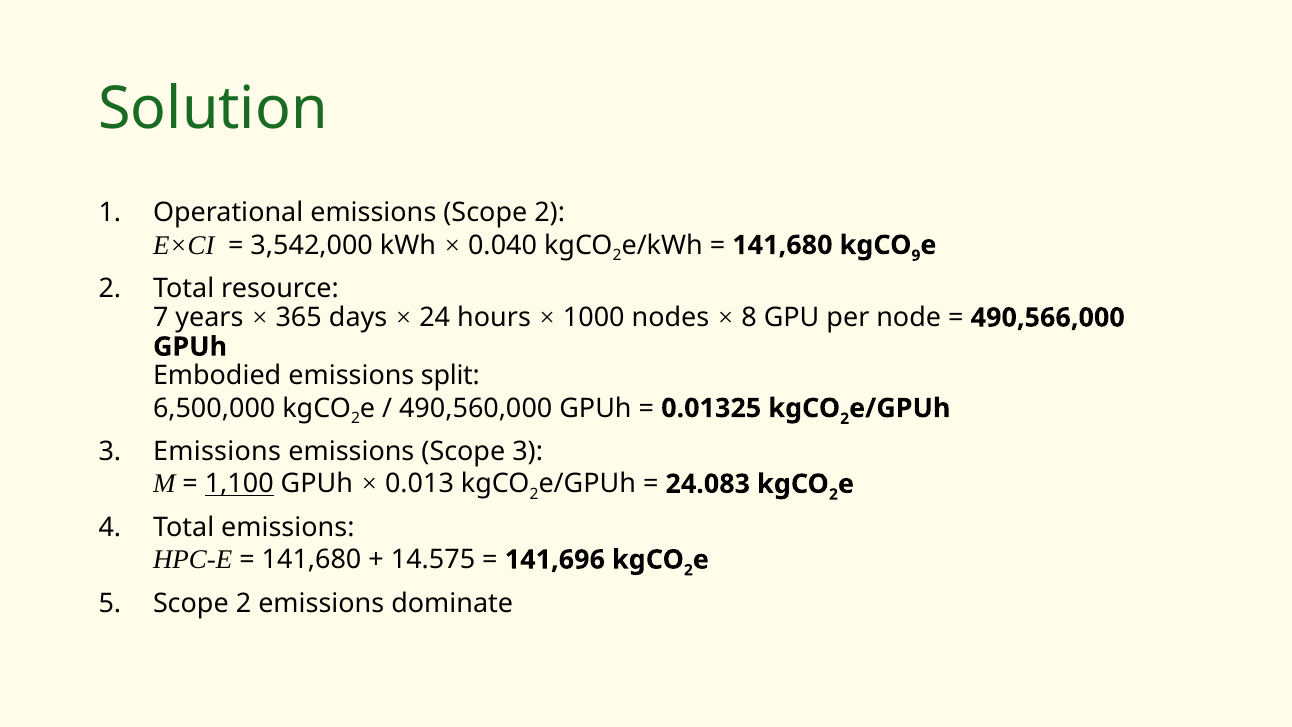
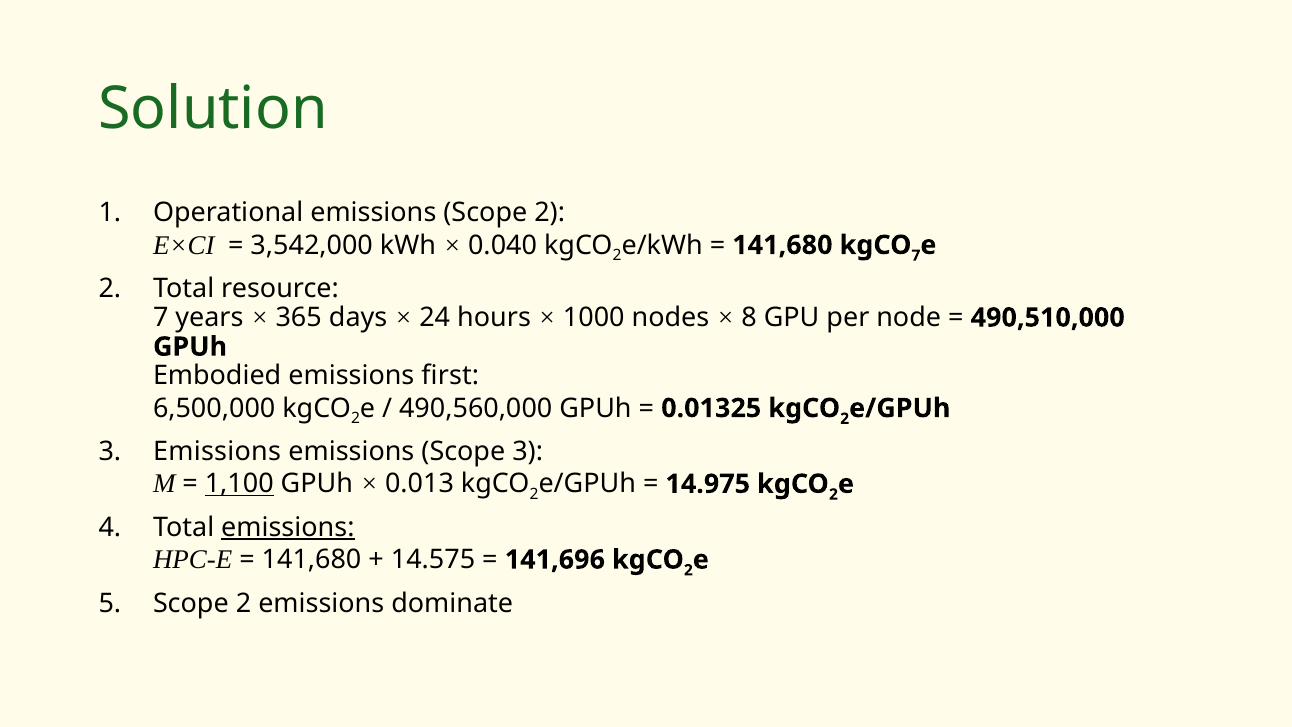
9 at (916, 255): 9 -> 7
490,566,000: 490,566,000 -> 490,510,000
split: split -> first
24.083: 24.083 -> 14.975
emissions at (288, 527) underline: none -> present
